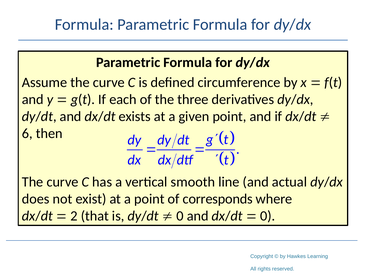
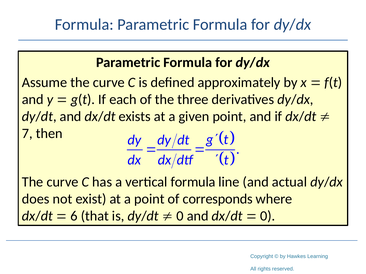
circumference: circumference -> approximately
6: 6 -> 7
vertical smooth: smooth -> formula
2: 2 -> 6
